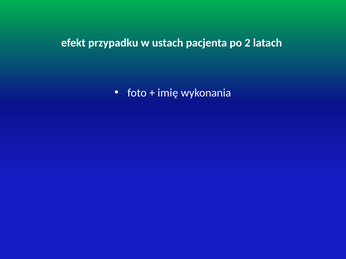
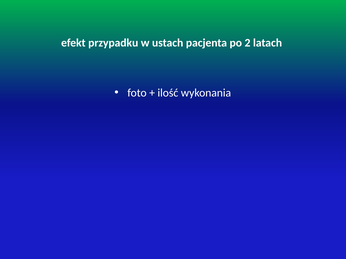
imię: imię -> ilość
